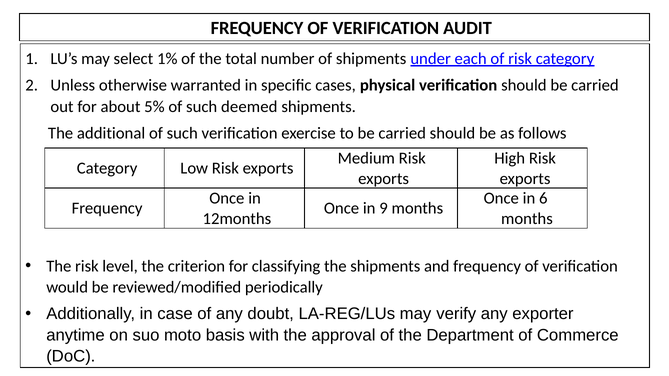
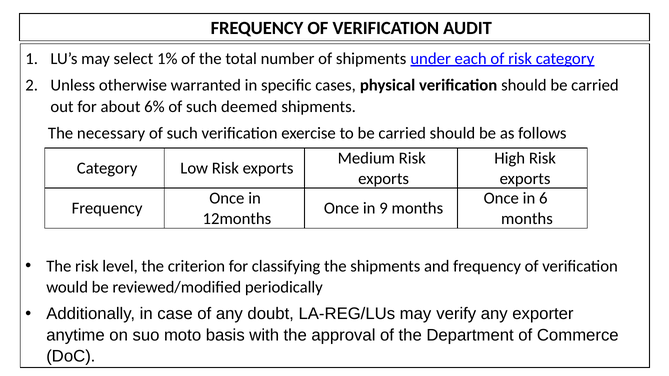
5%: 5% -> 6%
additional: additional -> necessary
